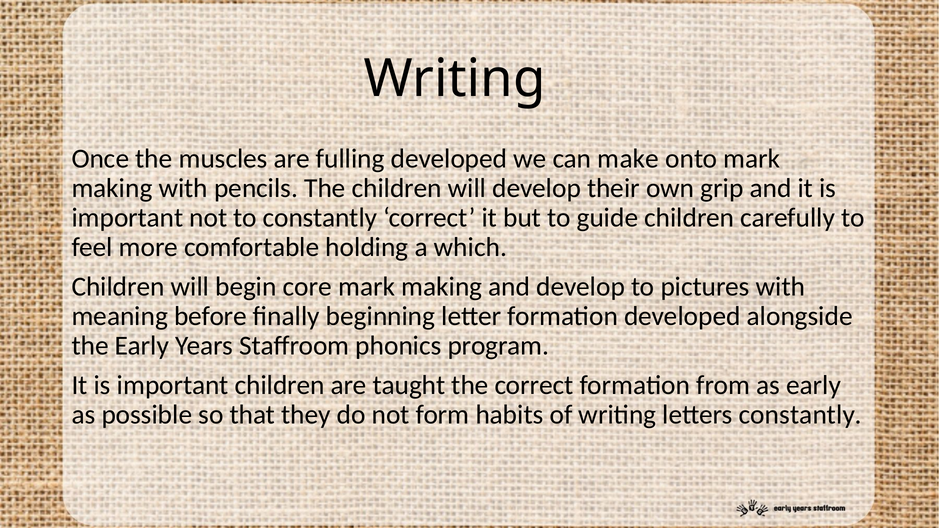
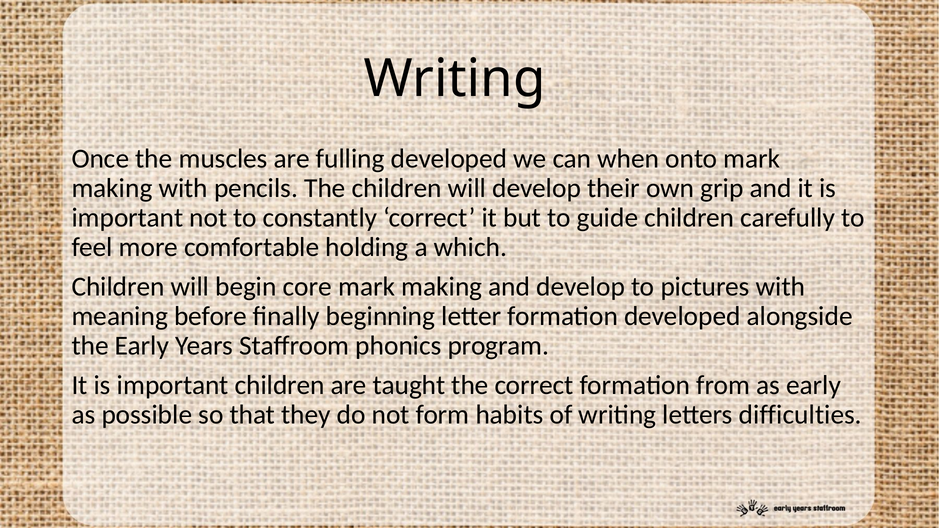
make: make -> when
letters constantly: constantly -> difficulties
